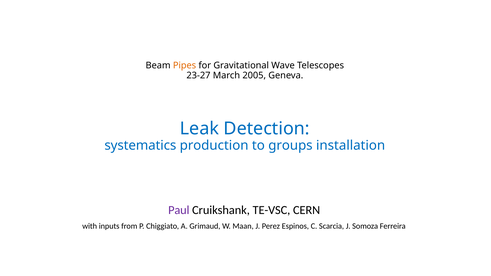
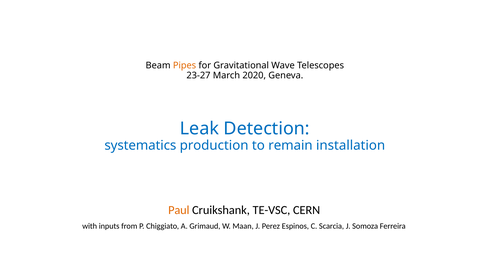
2005: 2005 -> 2020
groups: groups -> remain
Paul colour: purple -> orange
